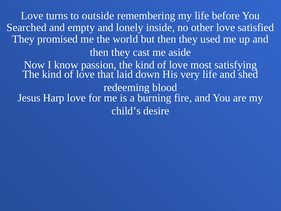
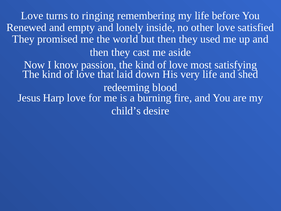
outside: outside -> ringing
Searched: Searched -> Renewed
